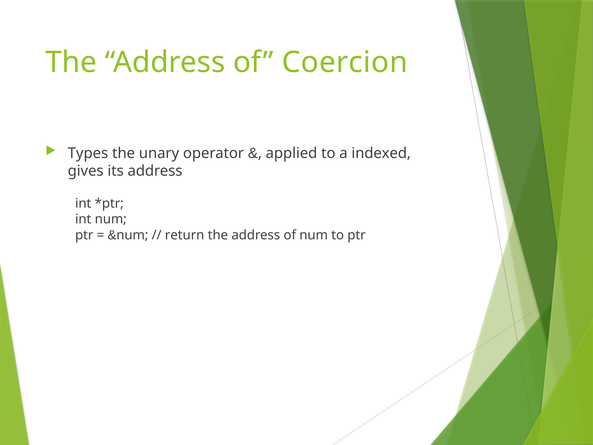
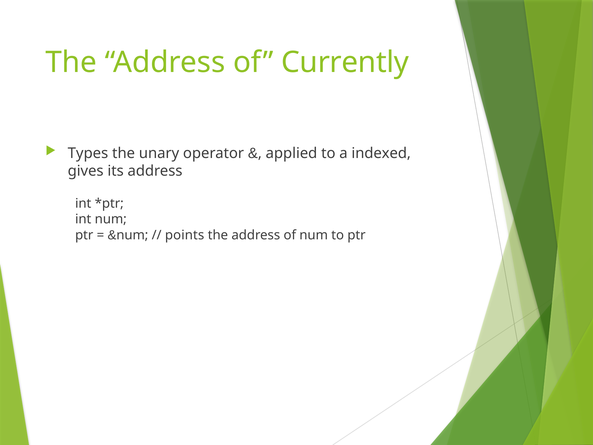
Coercion: Coercion -> Currently
return: return -> points
